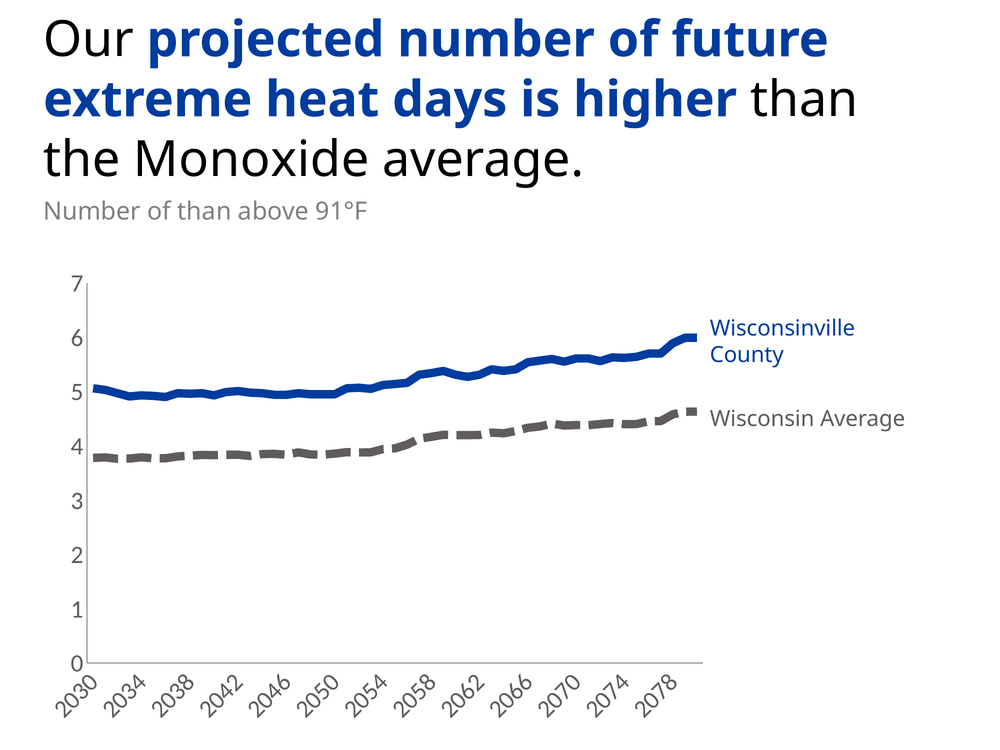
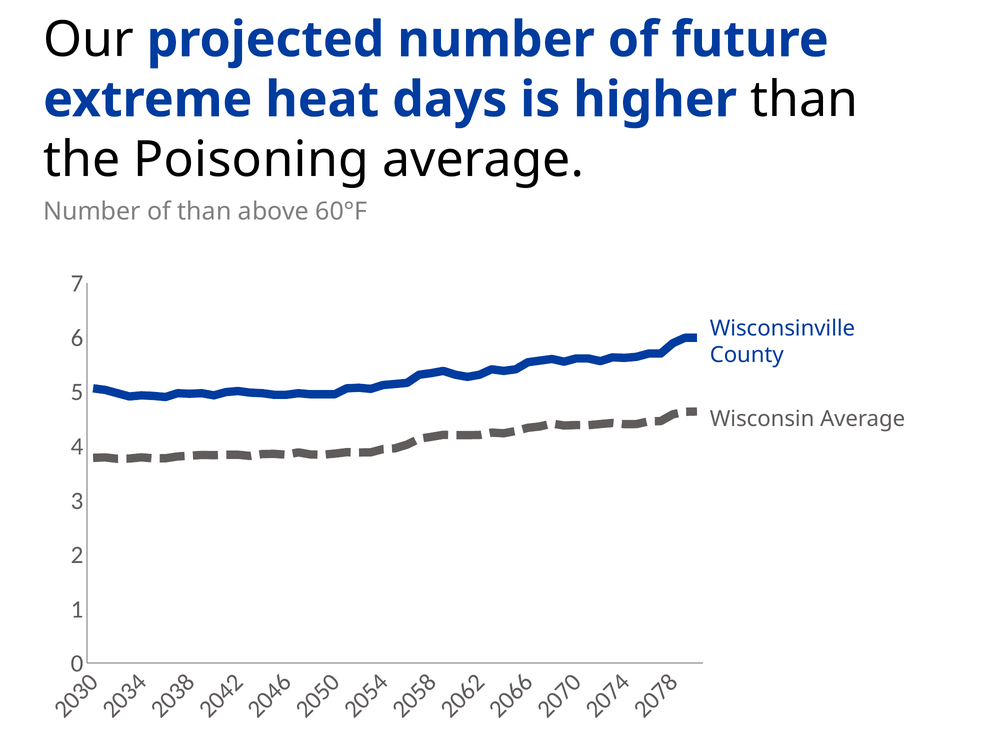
Monoxide: Monoxide -> Poisoning
91°F: 91°F -> 60°F
